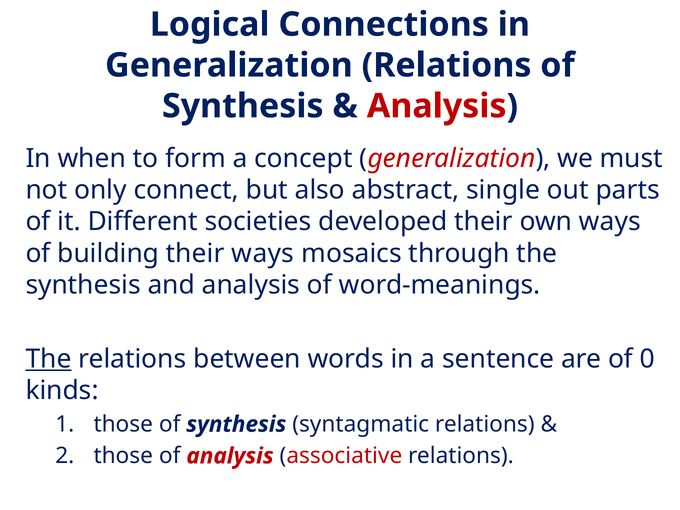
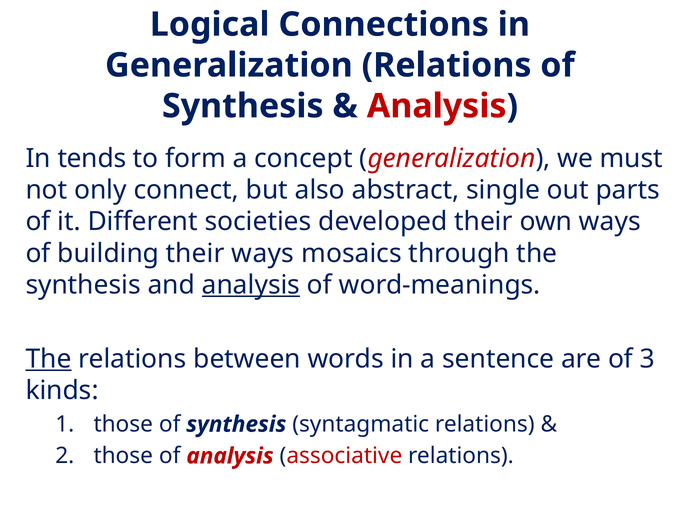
when: when -> tends
analysis at (251, 285) underline: none -> present
0: 0 -> 3
